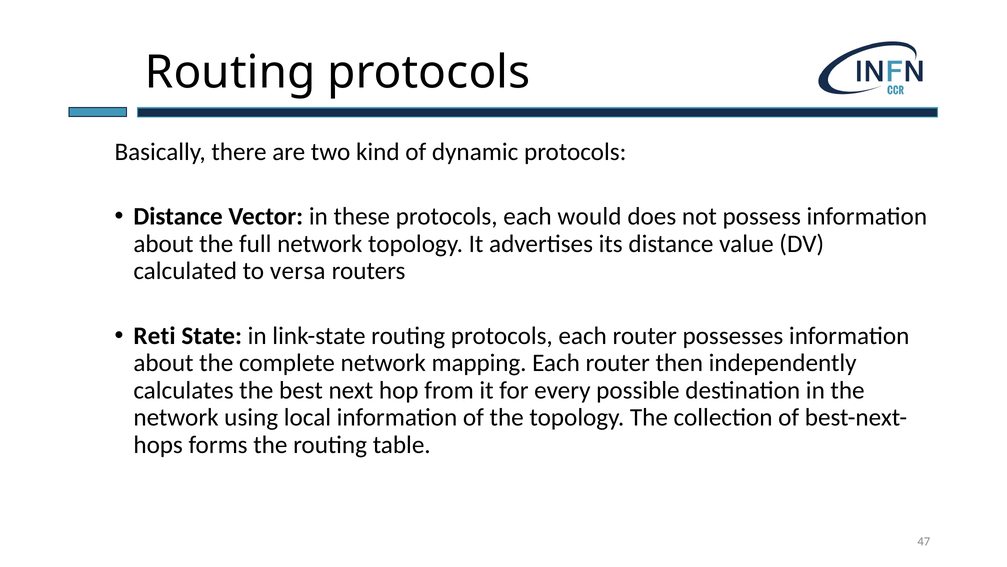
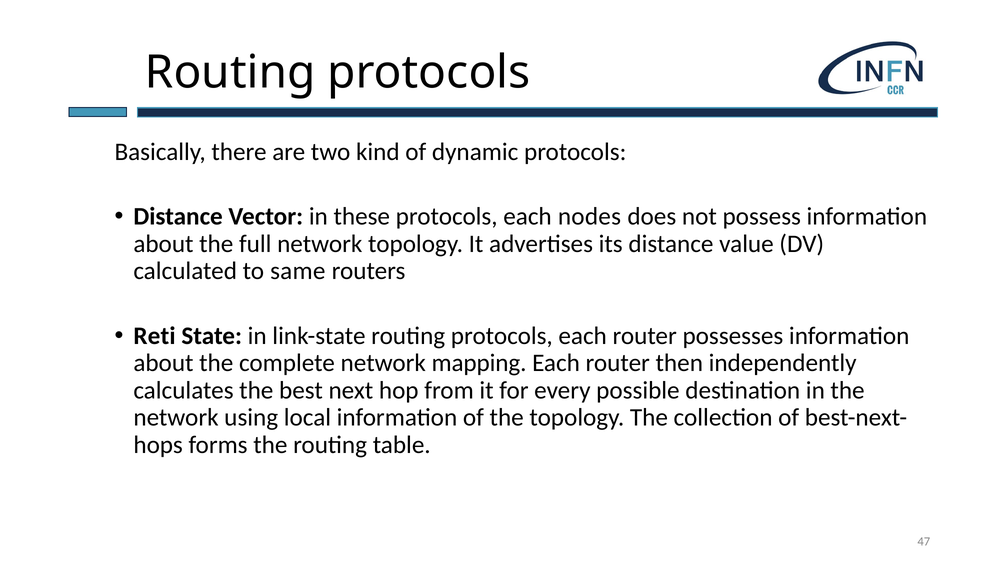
would: would -> nodes
versa: versa -> same
